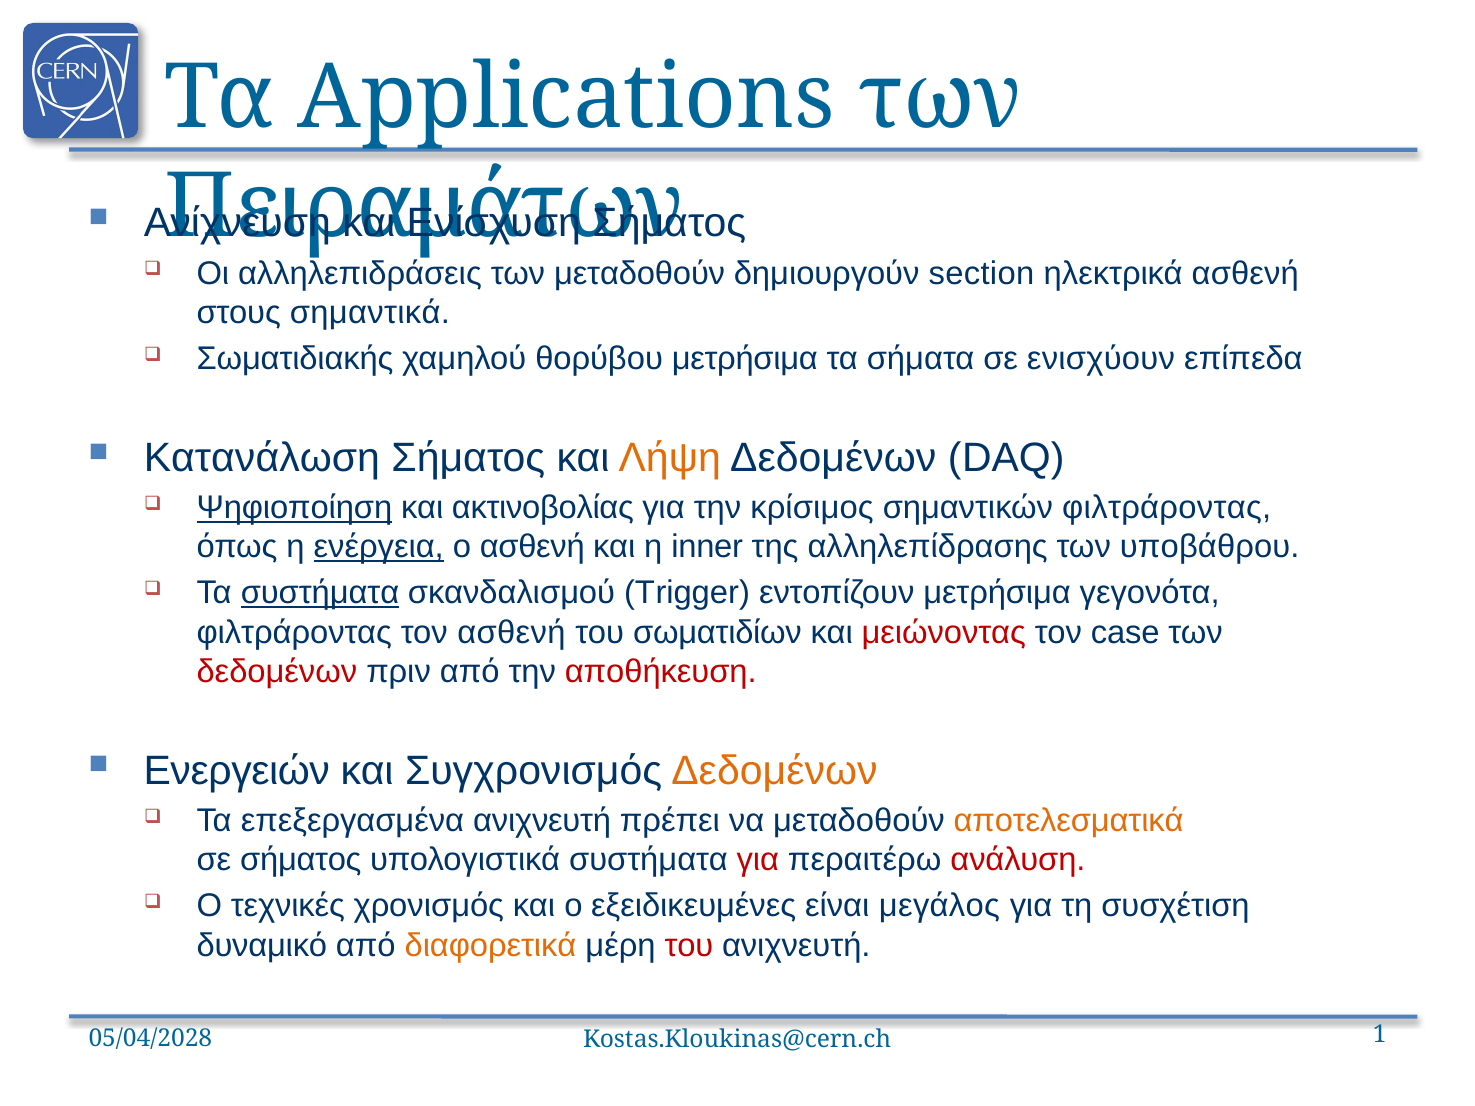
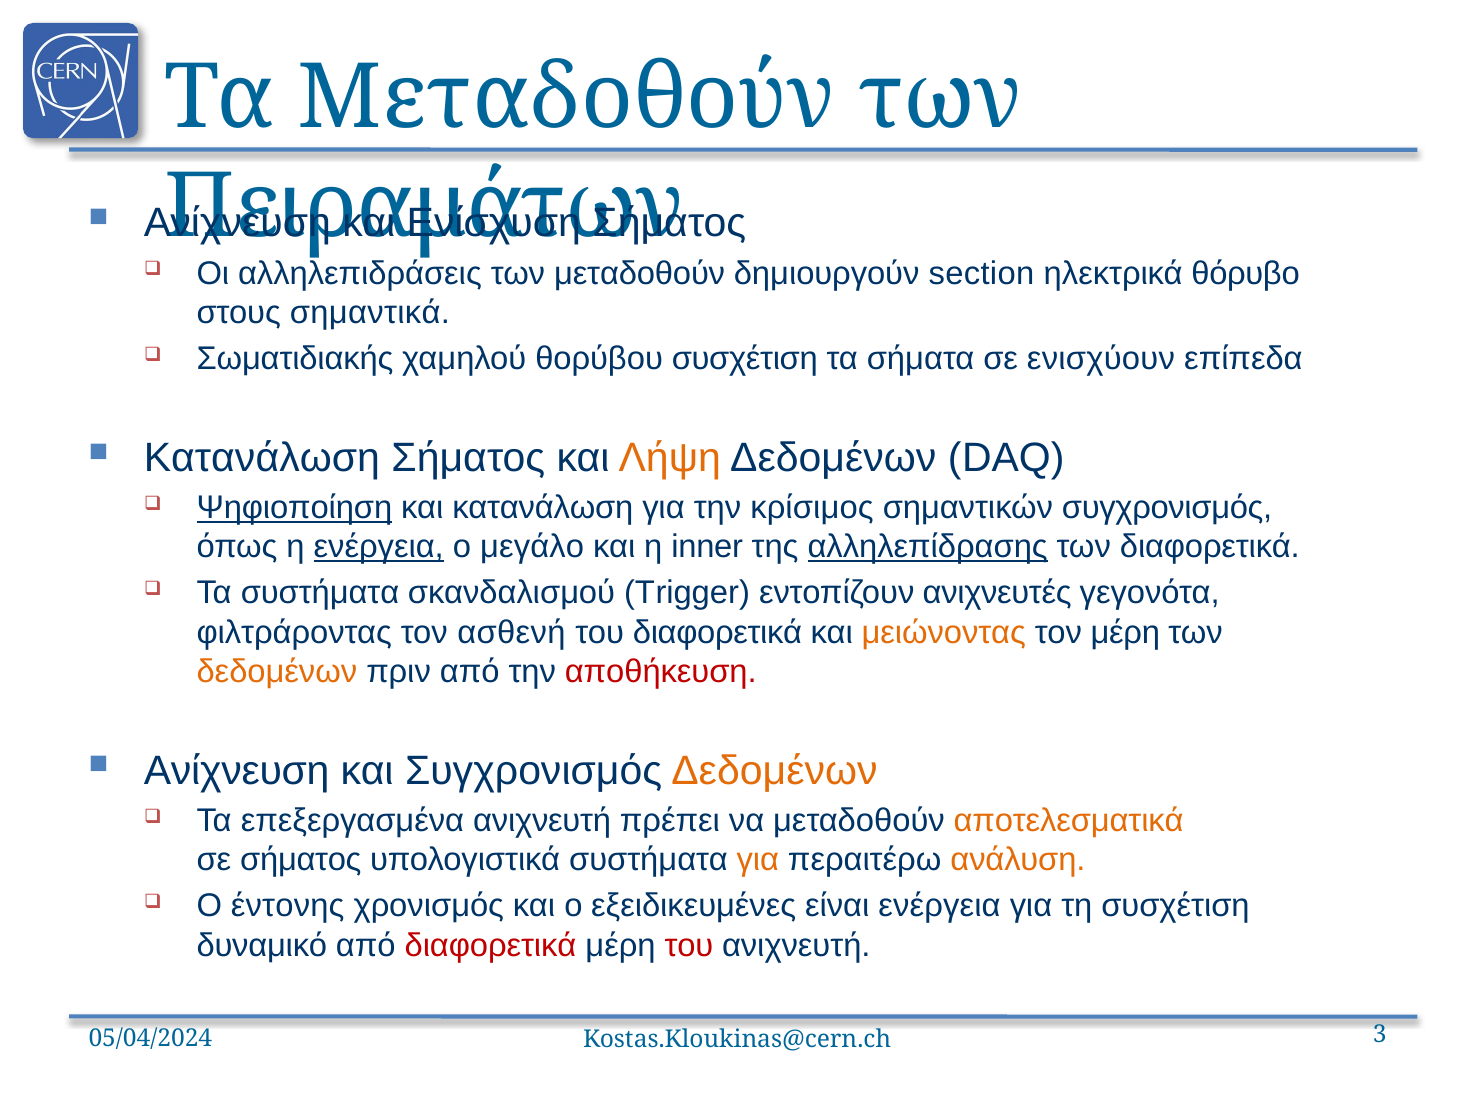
Τα Applications: Applications -> Μεταδοθούν
ηλεκτρικά ασθενή: ασθενή -> θόρυβο
θορύβου μετρήσιμα: μετρήσιμα -> συσχέτιση
και ακτινοβολίας: ακτινοβολίας -> κατανάλωση
σημαντικών φιλτράροντας: φιλτράροντας -> συγχρονισμός
ο ασθενή: ασθενή -> μεγάλο
αλληλεπίδρασης underline: none -> present
των υποβάθρου: υποβάθρου -> διαφορετικά
συστήματα at (320, 593) underline: present -> none
εντοπίζουν μετρήσιμα: μετρήσιμα -> ανιχνευτές
του σωματιδίων: σωματιδίων -> διαφορετικά
μειώνοντας colour: red -> orange
τον case: case -> μέρη
δεδομένων at (277, 672) colour: red -> orange
Ενεργειών at (237, 771): Ενεργειών -> Ανίχνευση
για at (758, 860) colour: red -> orange
ανάλυση colour: red -> orange
τεχνικές: τεχνικές -> έντονης
είναι μεγάλος: μεγάλος -> ενέργεια
διαφορετικά at (491, 945) colour: orange -> red
05/04/2028: 05/04/2028 -> 05/04/2024
1: 1 -> 3
